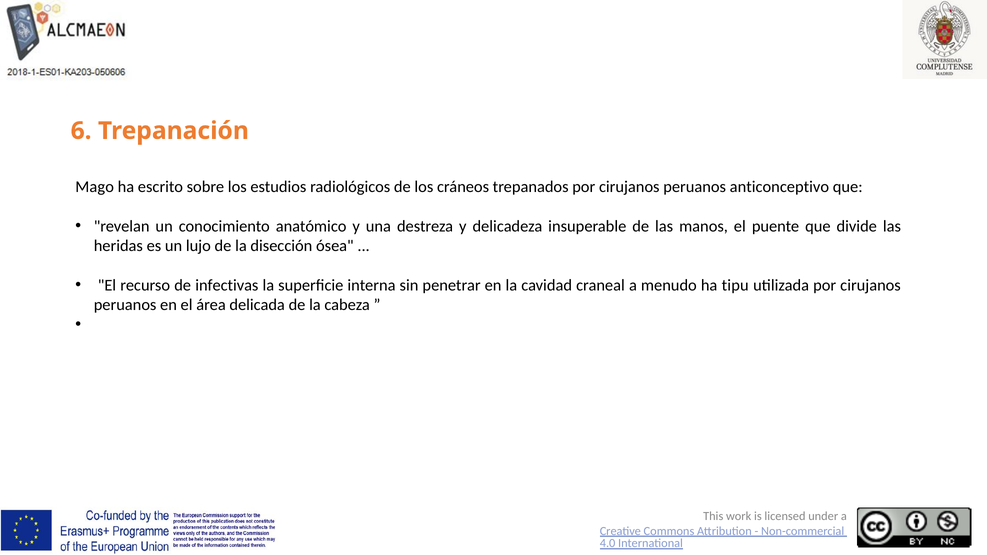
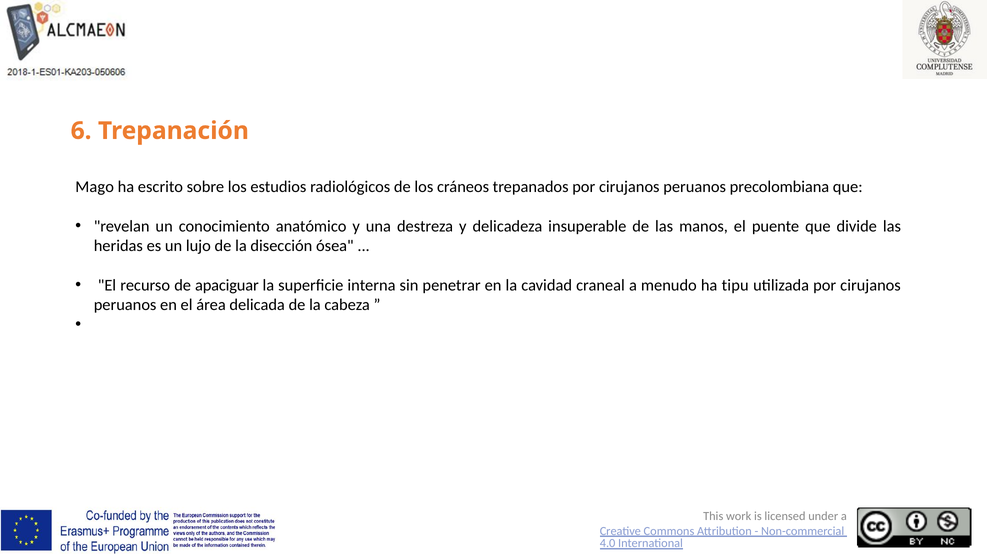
anticonceptivo: anticonceptivo -> precolombiana
infectivas: infectivas -> apaciguar
